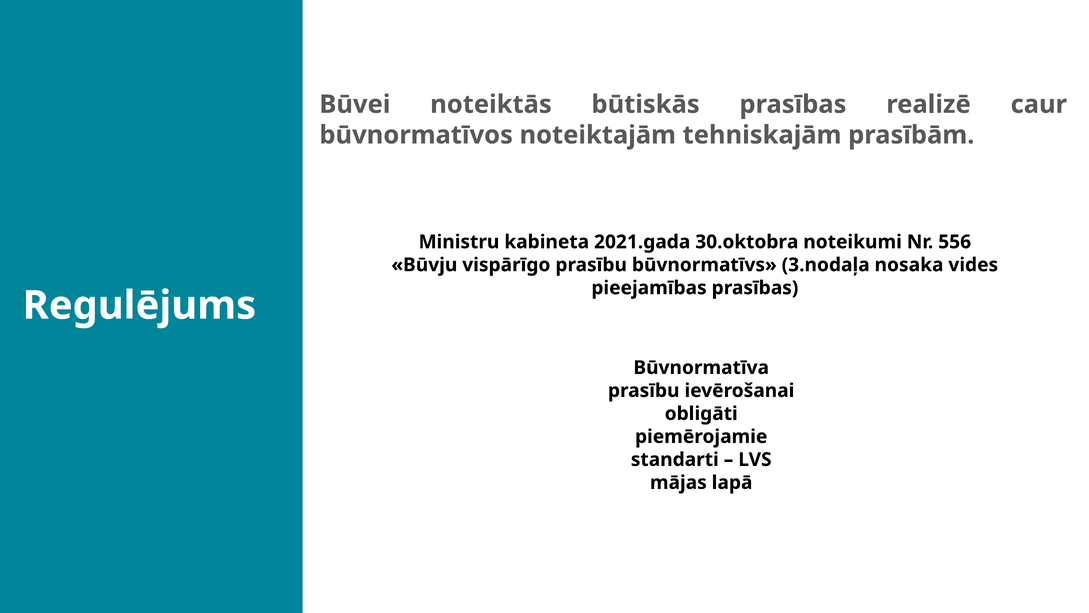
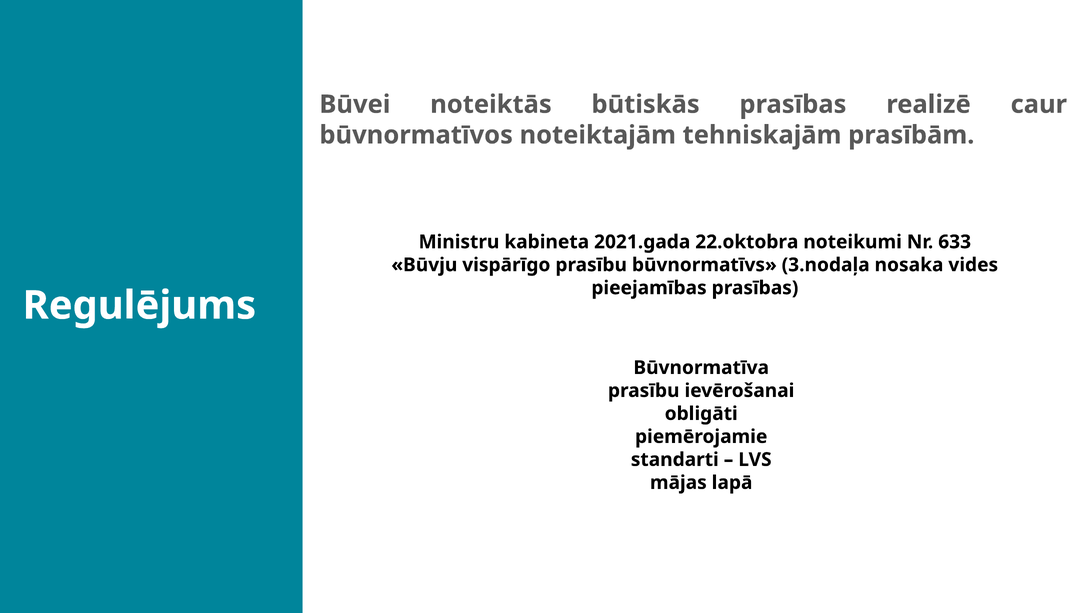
30.oktobra: 30.oktobra -> 22.oktobra
556: 556 -> 633
